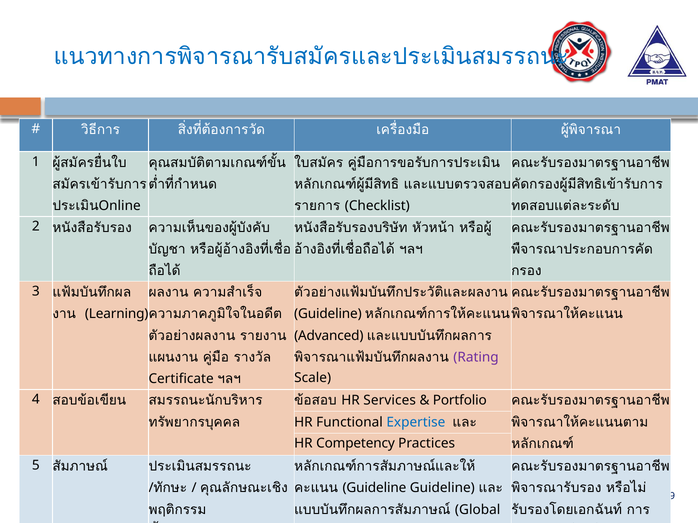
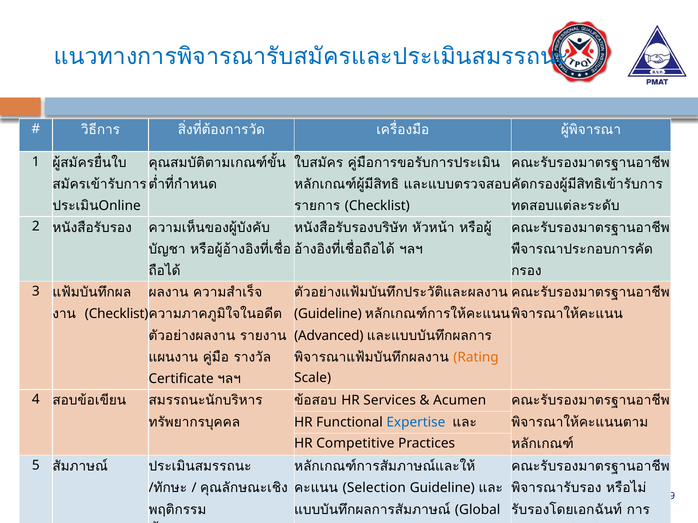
Learning at (117, 314): Learning -> Checklist
Rating colour: purple -> orange
Portfolio: Portfolio -> Acumen
Competency: Competency -> Competitive
Guideline at (374, 488): Guideline -> Selection
